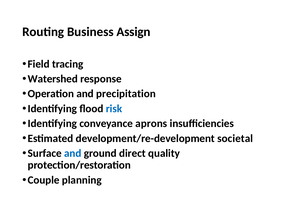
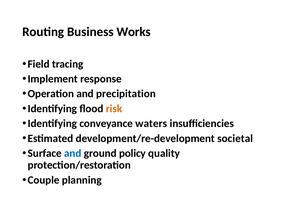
Assign: Assign -> Works
Watershed: Watershed -> Implement
risk colour: blue -> orange
aprons: aprons -> waters
direct: direct -> policy
